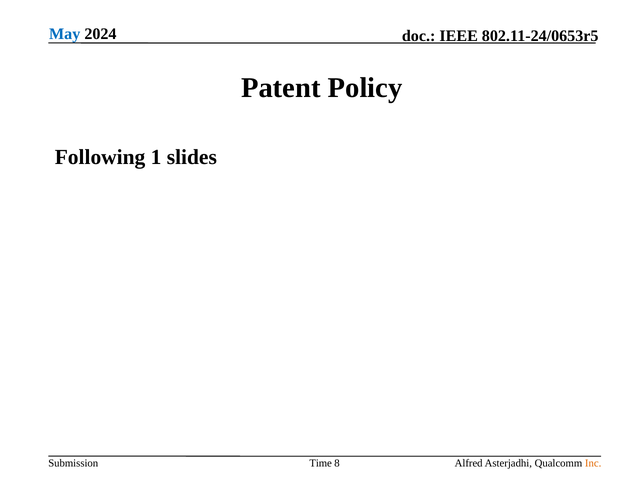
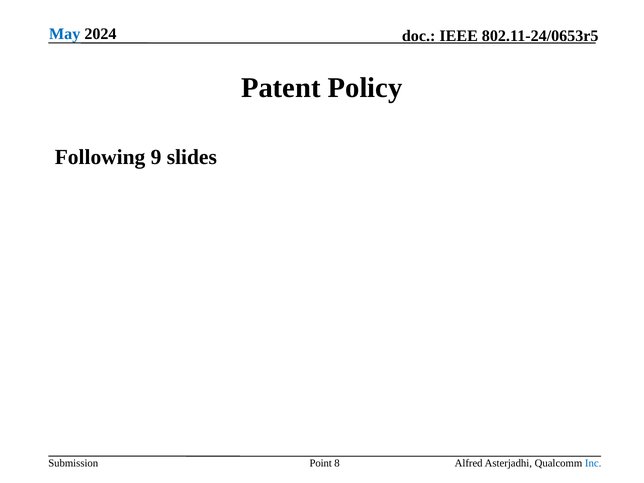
1: 1 -> 9
Time: Time -> Point
Inc colour: orange -> blue
